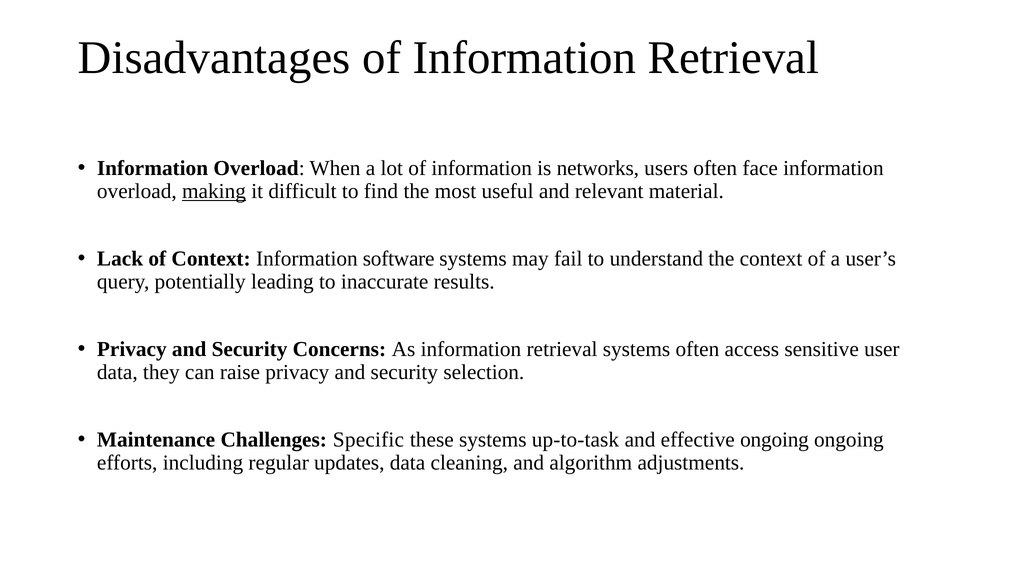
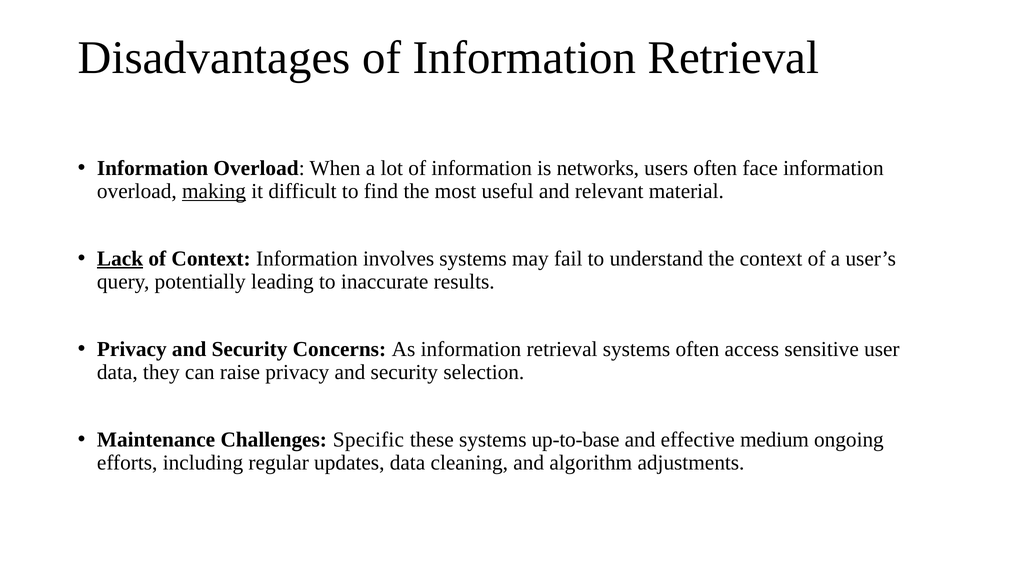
Lack underline: none -> present
software: software -> involves
up-to-task: up-to-task -> up-to-base
effective ongoing: ongoing -> medium
